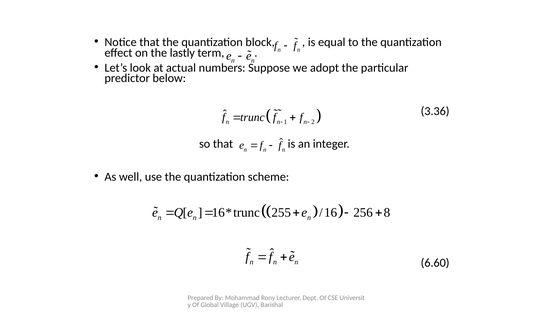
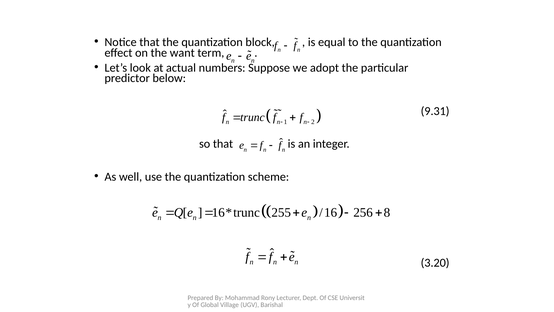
lastly: lastly -> want
3.36: 3.36 -> 9.31
6.60: 6.60 -> 3.20
